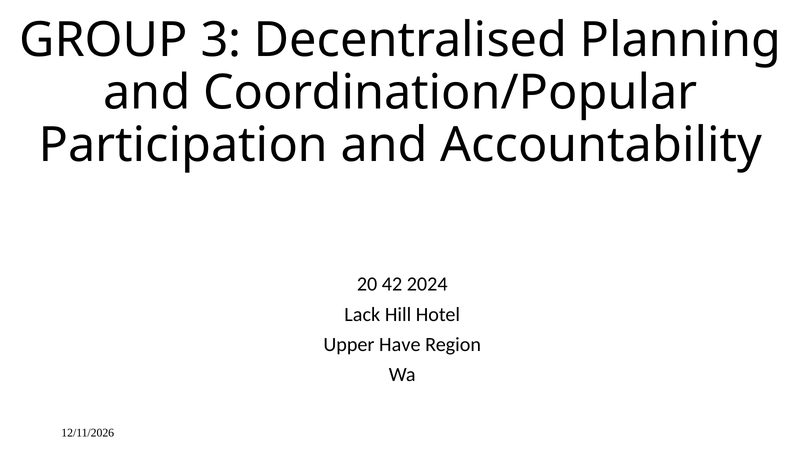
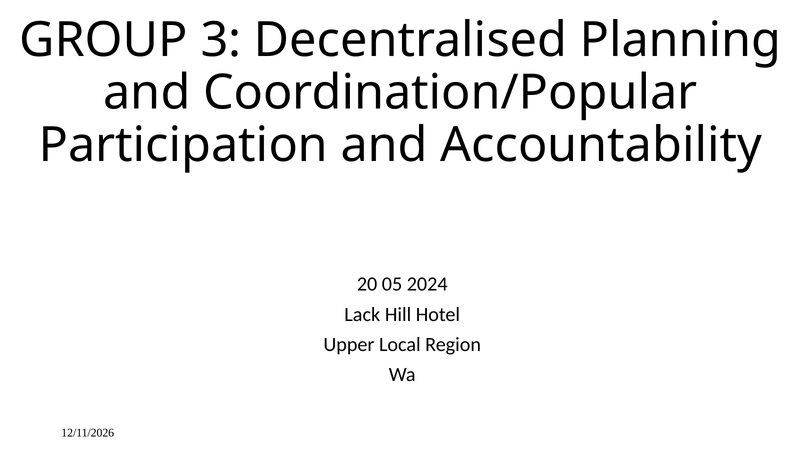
42: 42 -> 05
Have: Have -> Local
